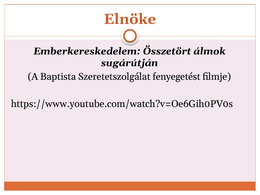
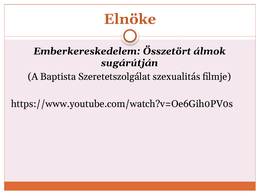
fenyegetést: fenyegetést -> szexualitás
